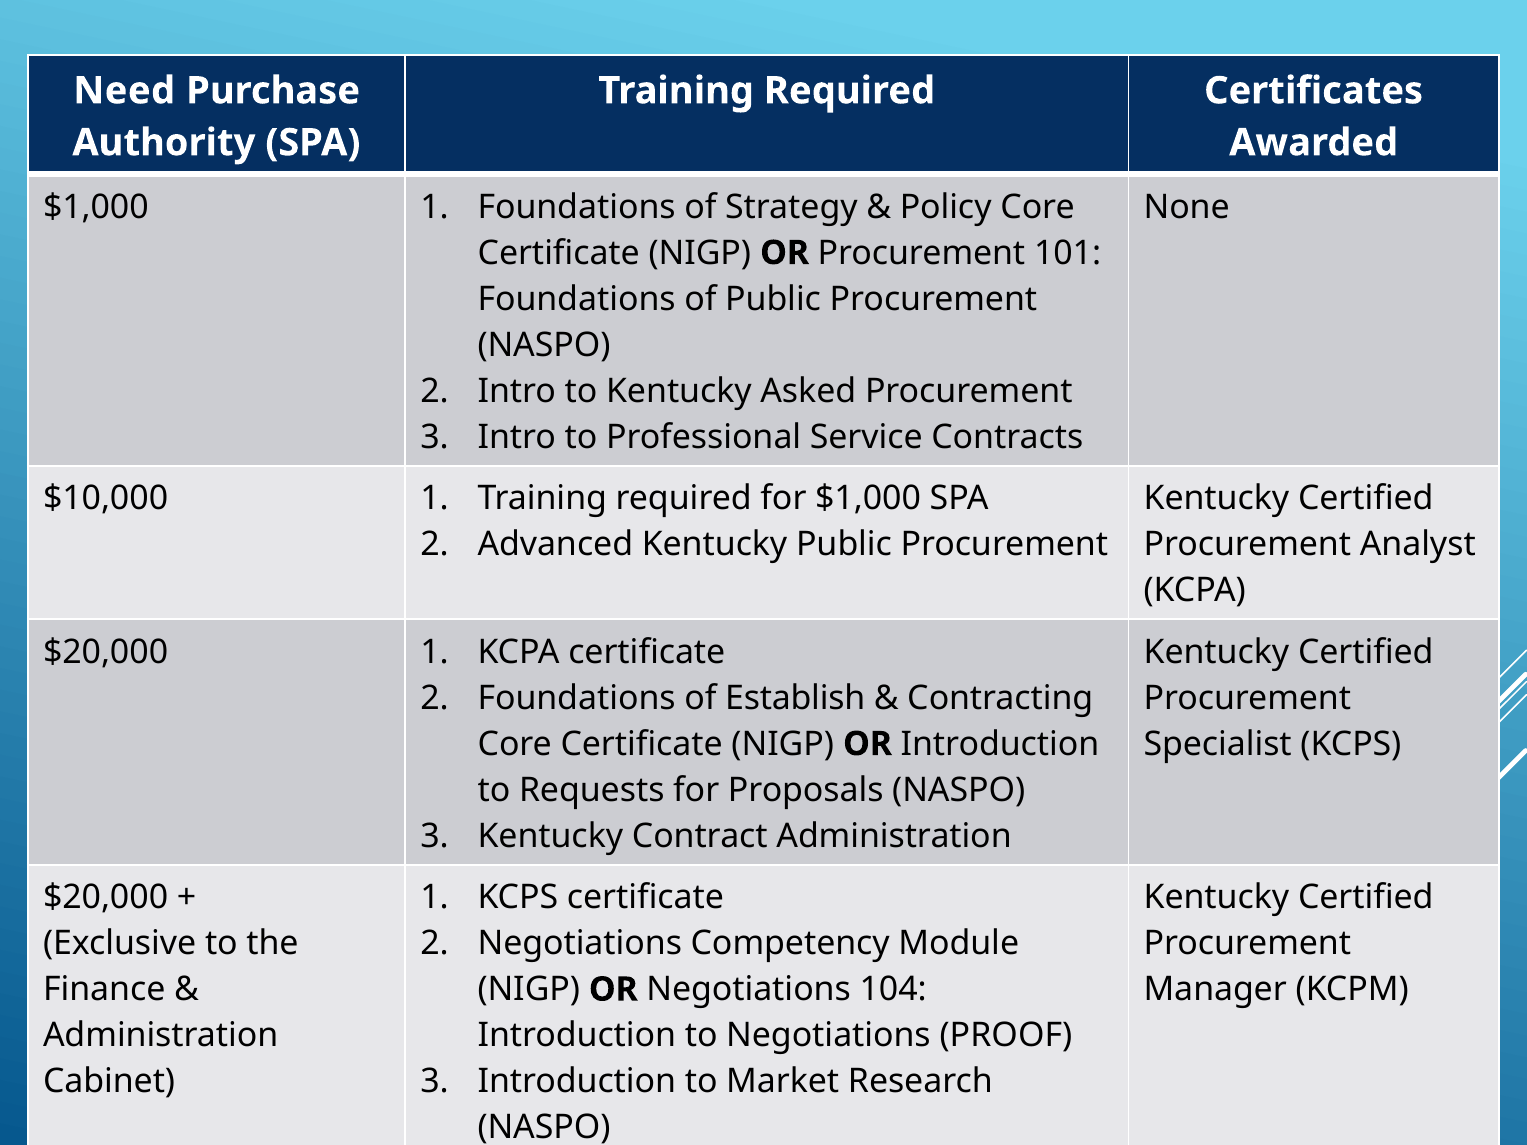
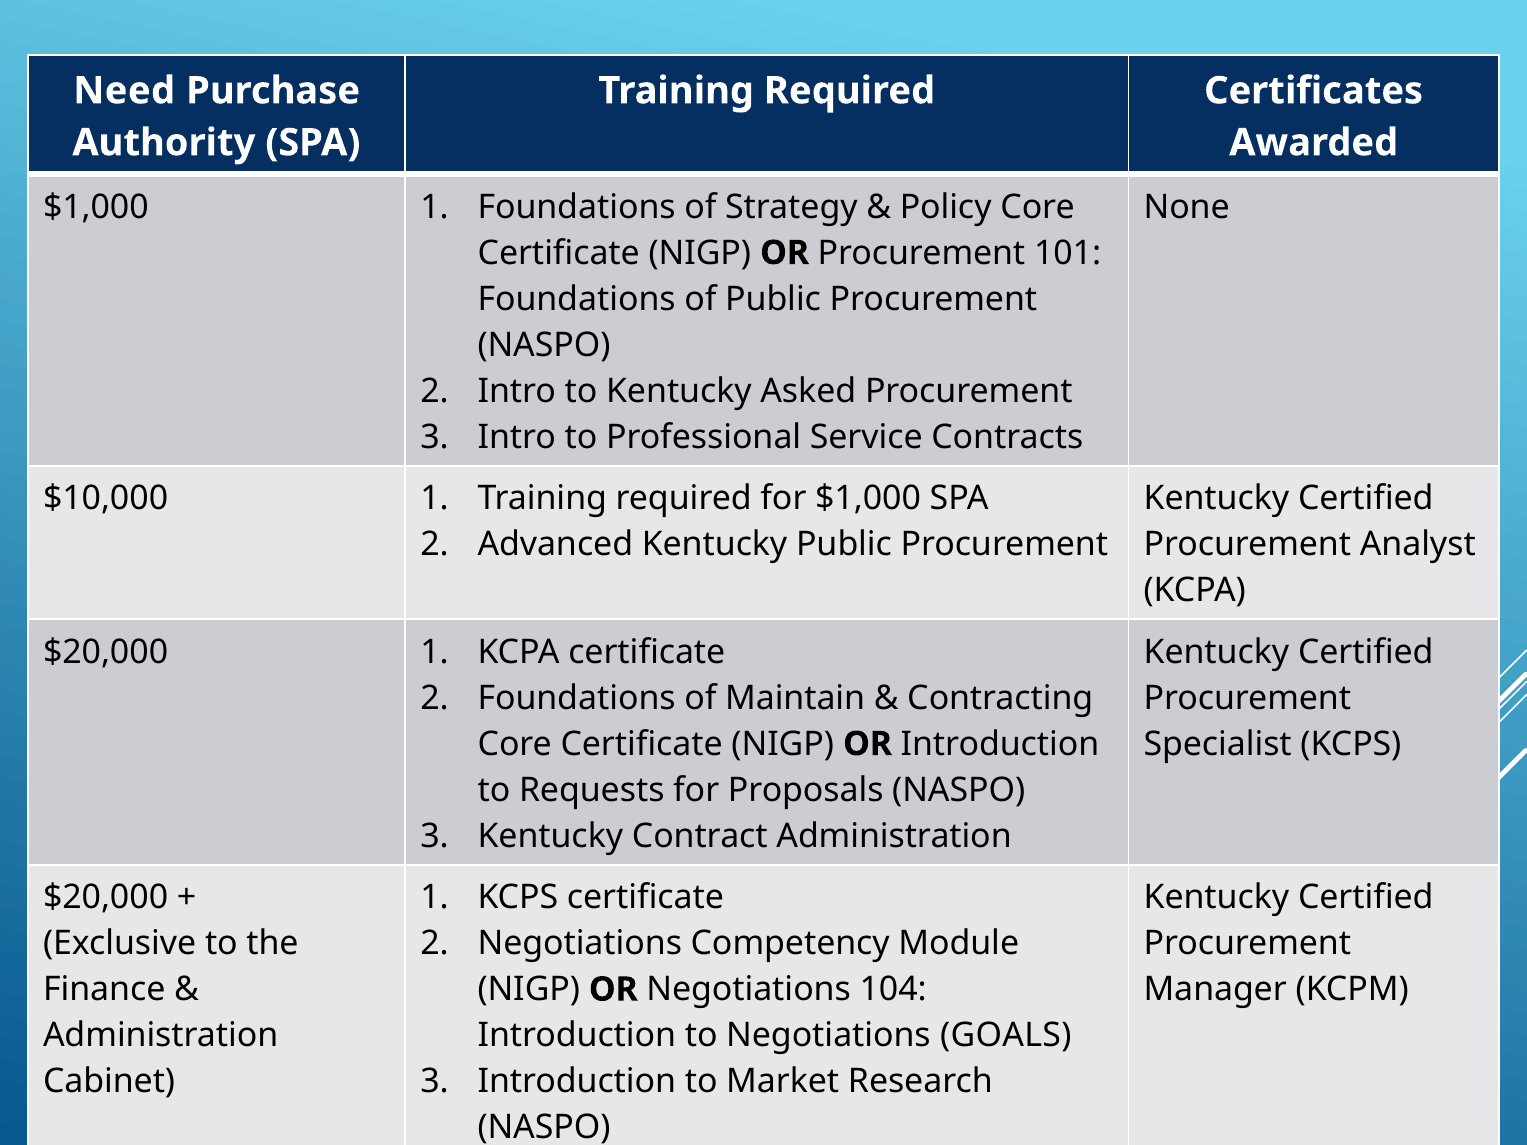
Establish: Establish -> Maintain
PROOF: PROOF -> GOALS
